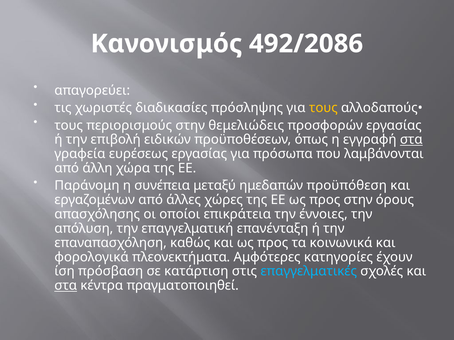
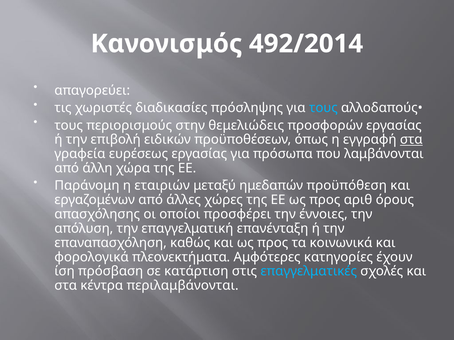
492/2086: 492/2086 -> 492/2014
τους at (323, 108) colour: yellow -> light blue
συνέπεια: συνέπεια -> εταιριών
προς στην: στην -> αριθ
επικράτεια: επικράτεια -> προσφέρει
στα at (66, 286) underline: present -> none
πραγματοποιηθεί: πραγματοποιηθεί -> περιλαμβάνονται
